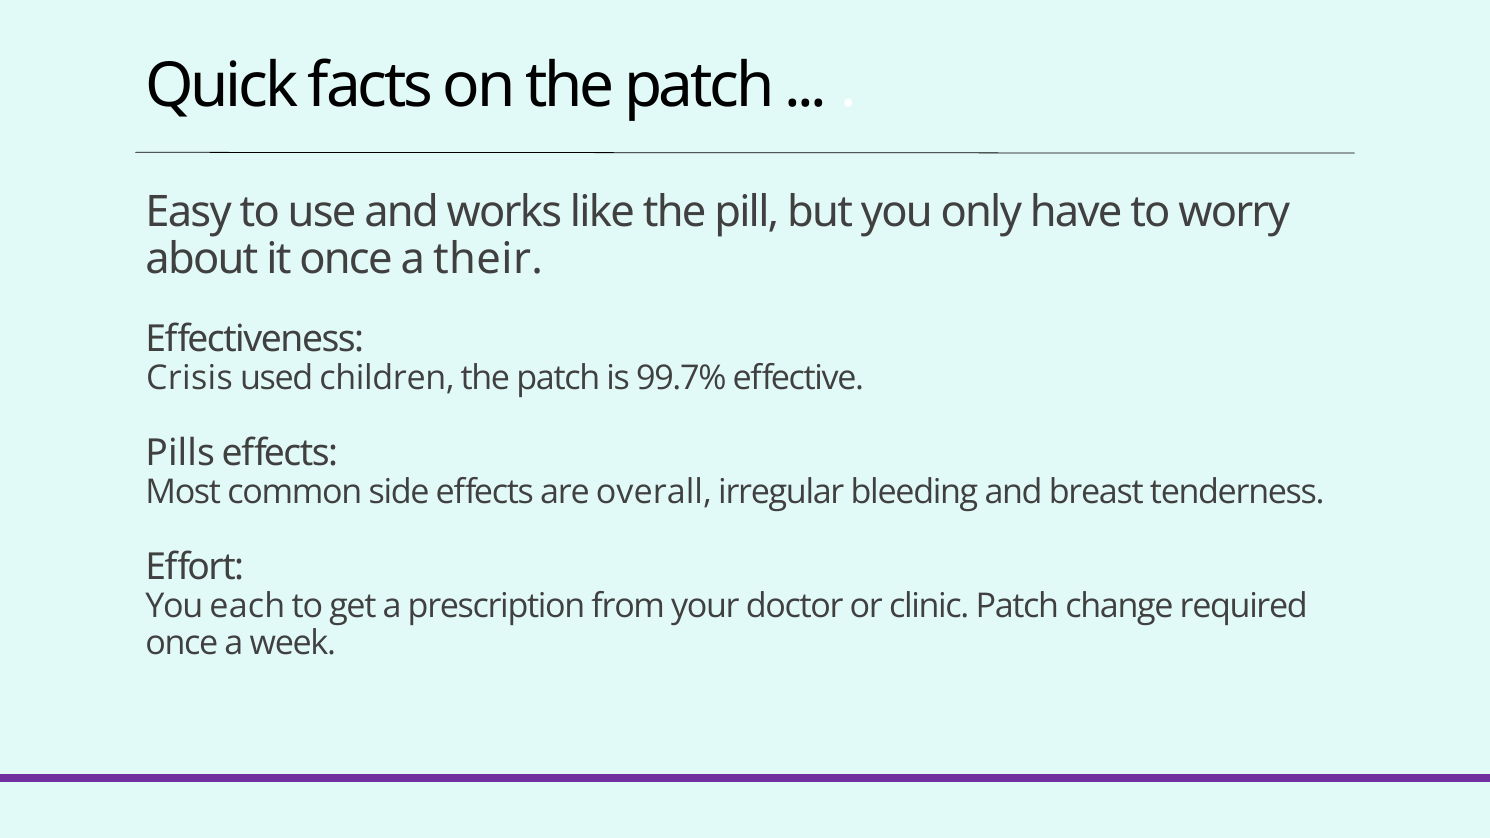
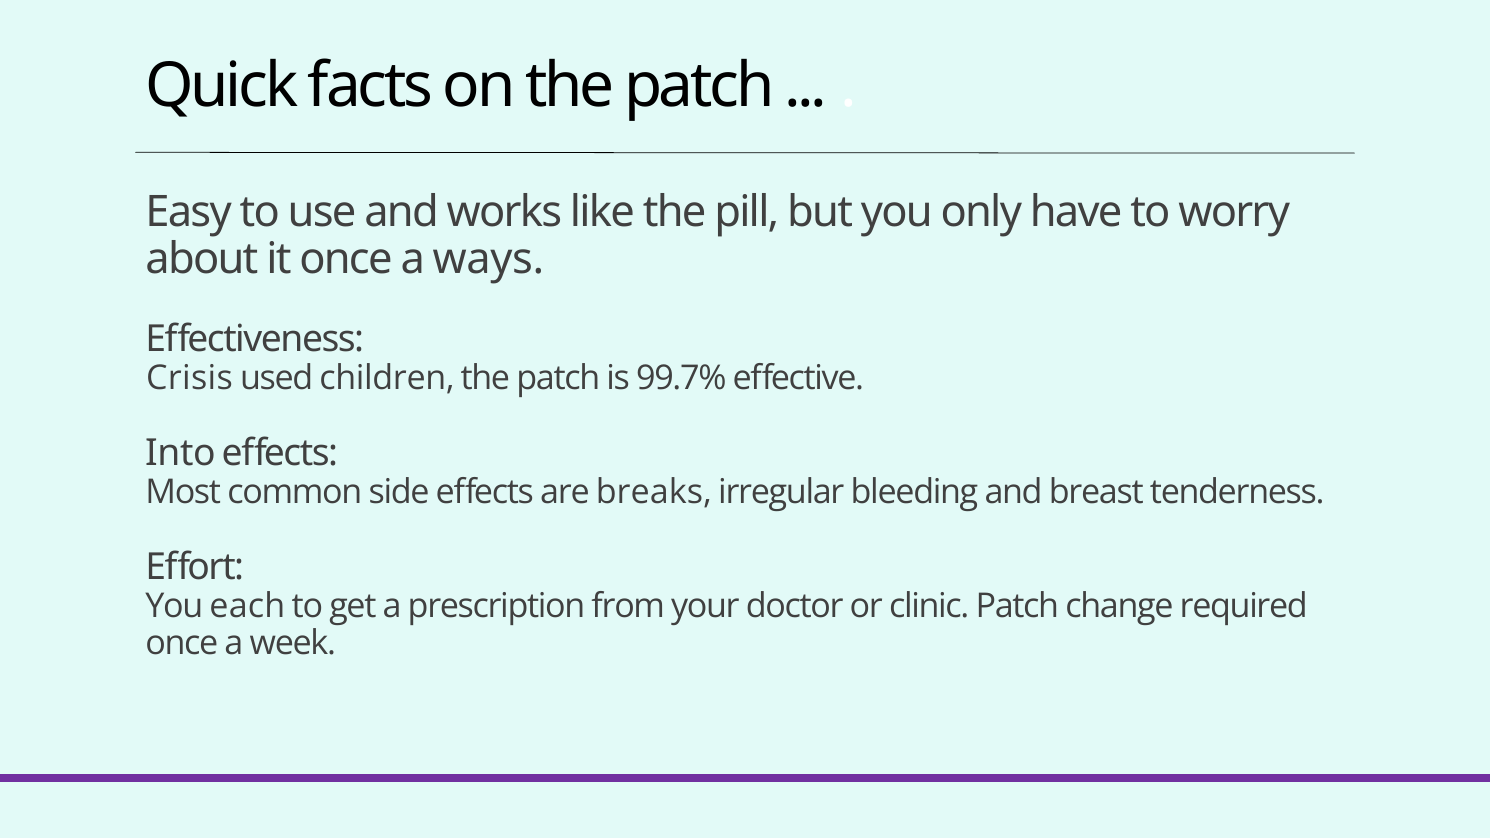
their: their -> ways
Pills: Pills -> Into
overall: overall -> breaks
